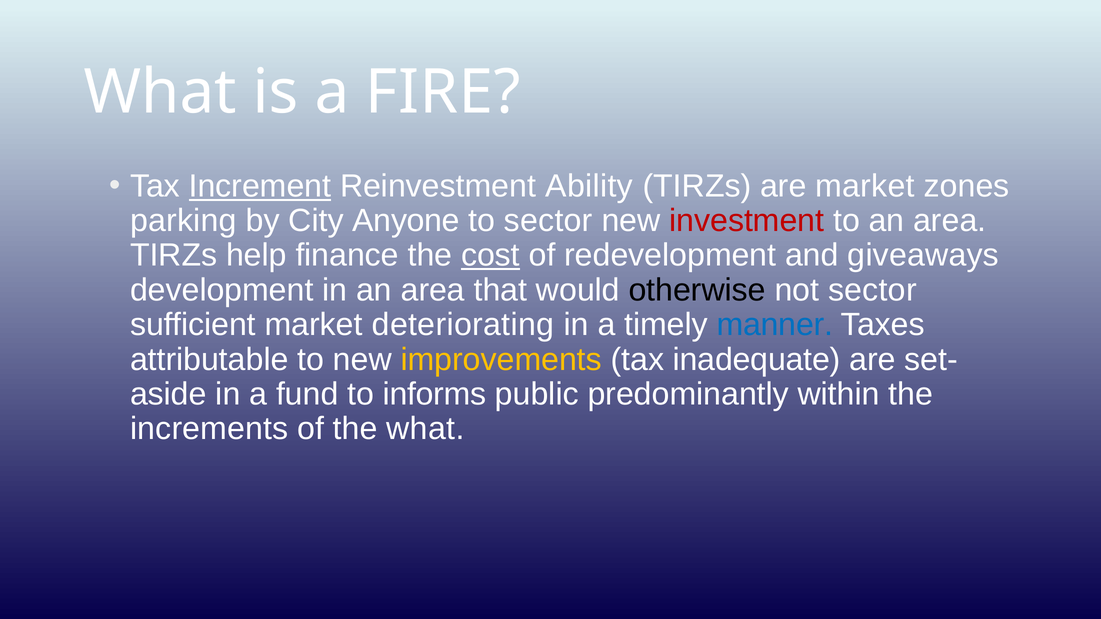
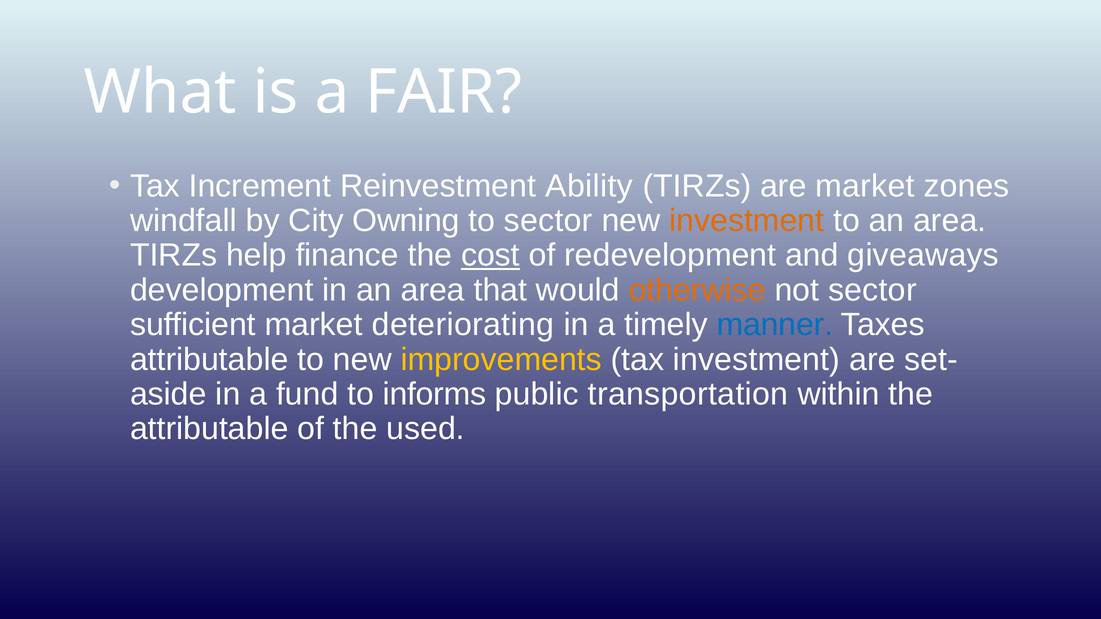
FIRE: FIRE -> FAIR
Increment underline: present -> none
parking: parking -> windfall
Anyone: Anyone -> Owning
investment at (747, 221) colour: red -> orange
otherwise colour: black -> orange
tax inadequate: inadequate -> investment
predominantly: predominantly -> transportation
increments at (209, 429): increments -> attributable
the what: what -> used
